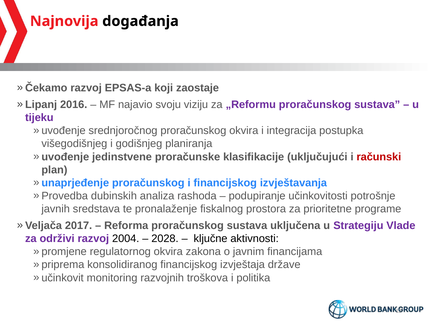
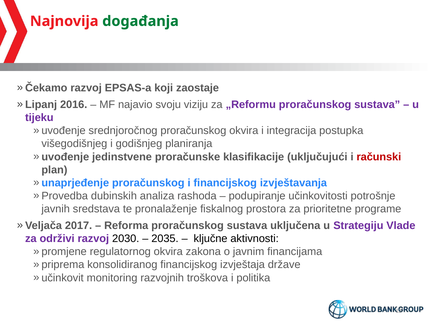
događanja colour: black -> green
2004: 2004 -> 2030
2028: 2028 -> 2035
